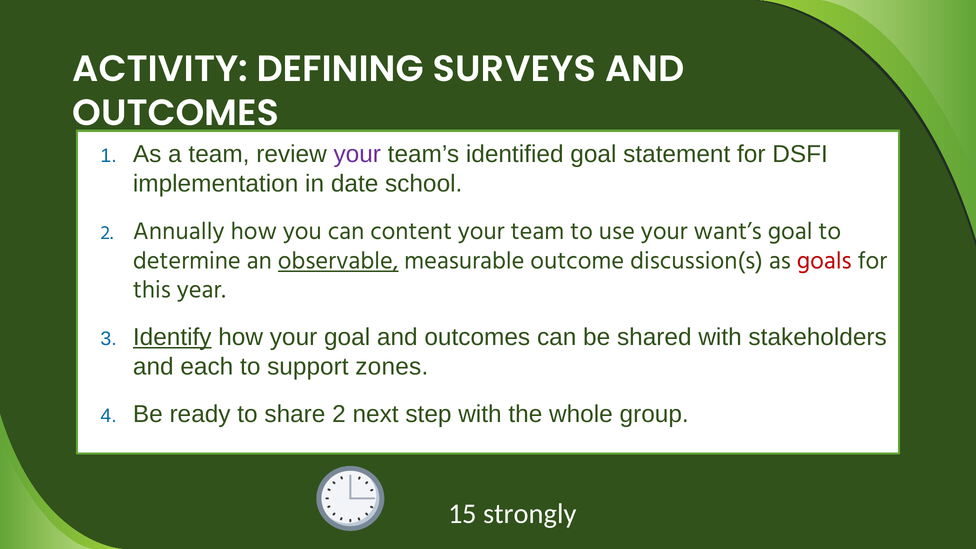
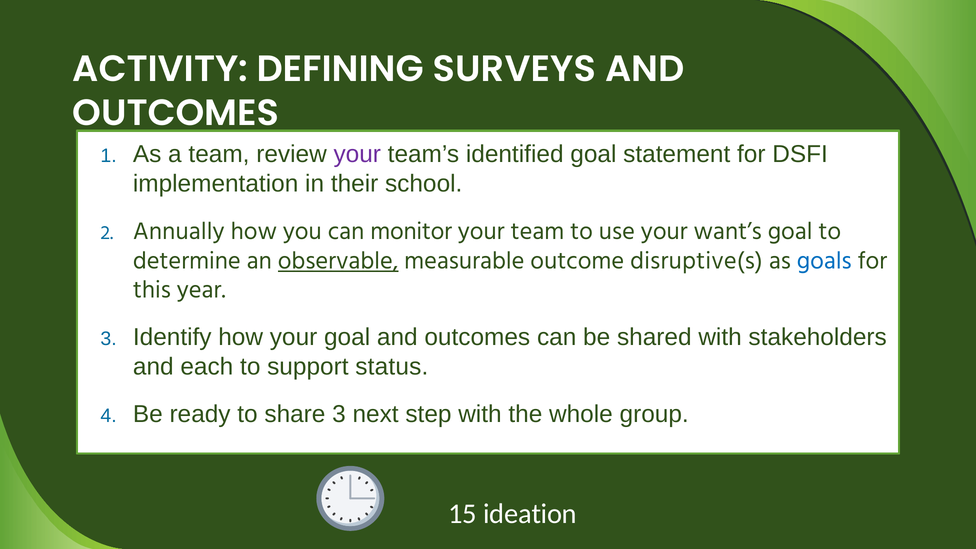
date: date -> their
content: content -> monitor
discussion(s: discussion(s -> disruptive(s
goals colour: red -> blue
Identify underline: present -> none
zones: zones -> status
share 2: 2 -> 3
strongly: strongly -> ideation
